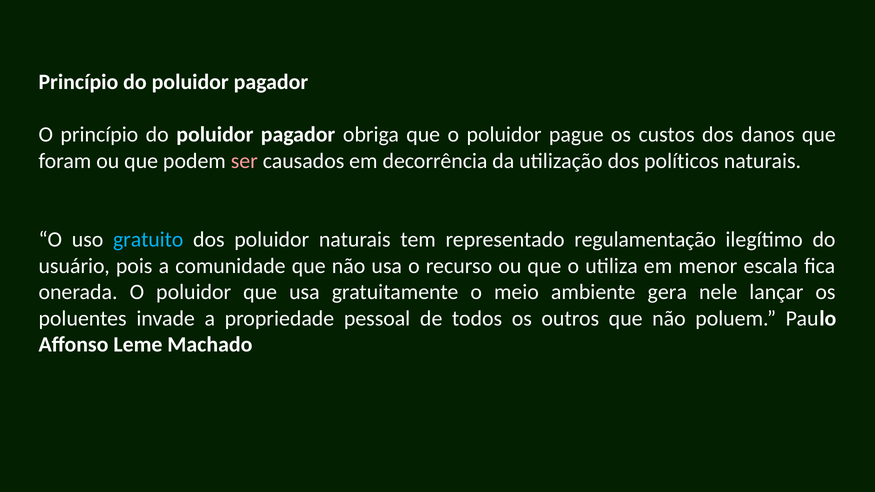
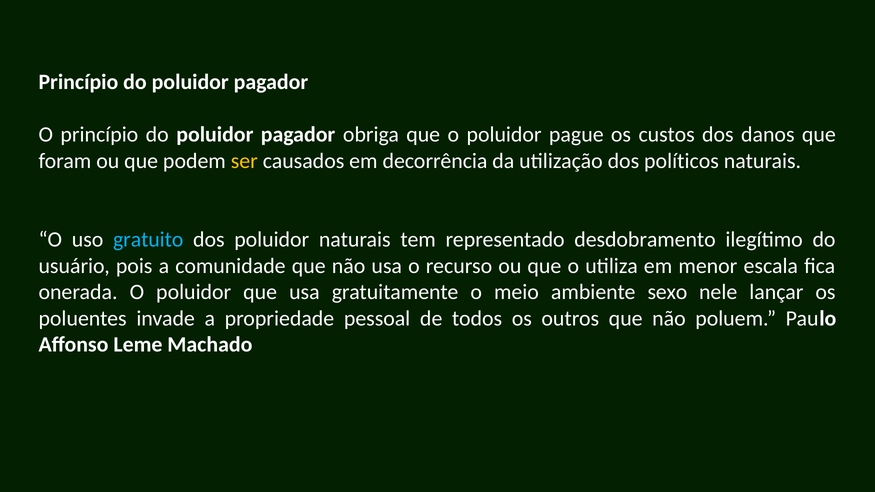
ser colour: pink -> yellow
regulamentação: regulamentação -> desdobramento
gera: gera -> sexo
